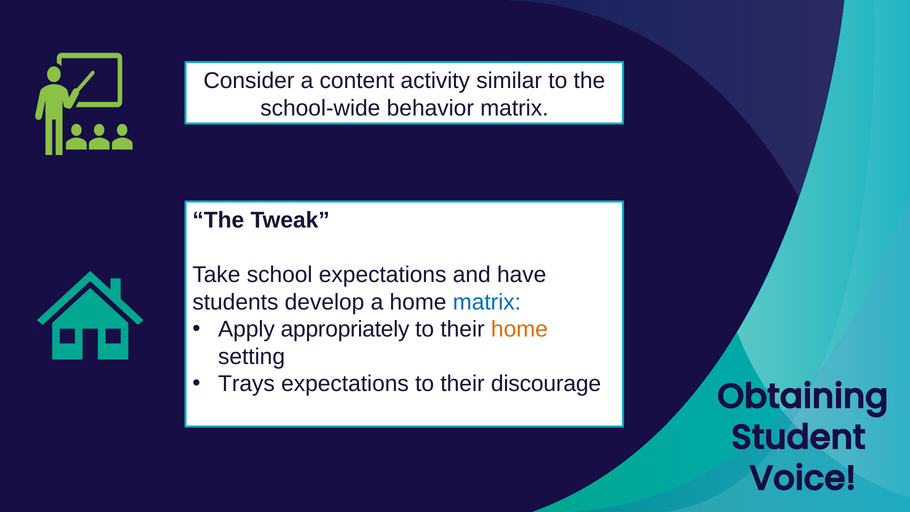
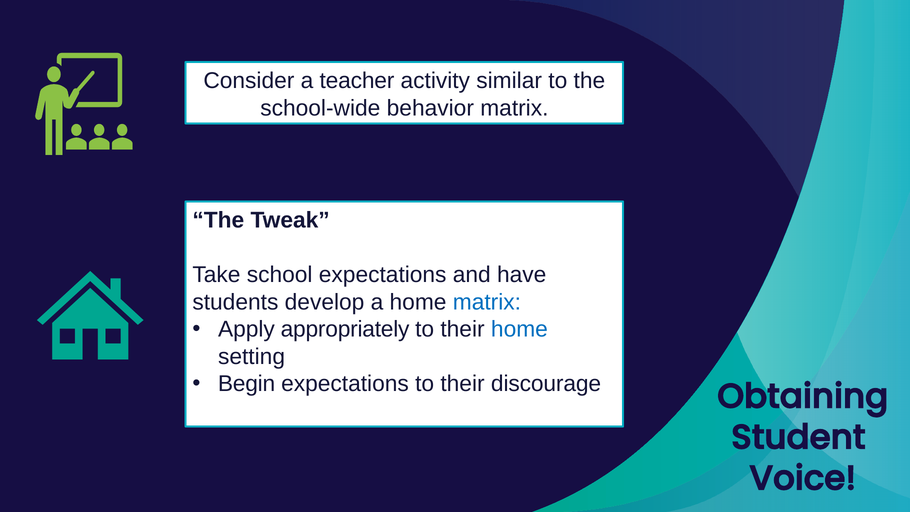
content: content -> teacher
home at (519, 329) colour: orange -> blue
Trays: Trays -> Begin
